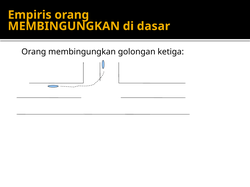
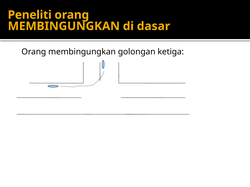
Empiris: Empiris -> Peneliti
